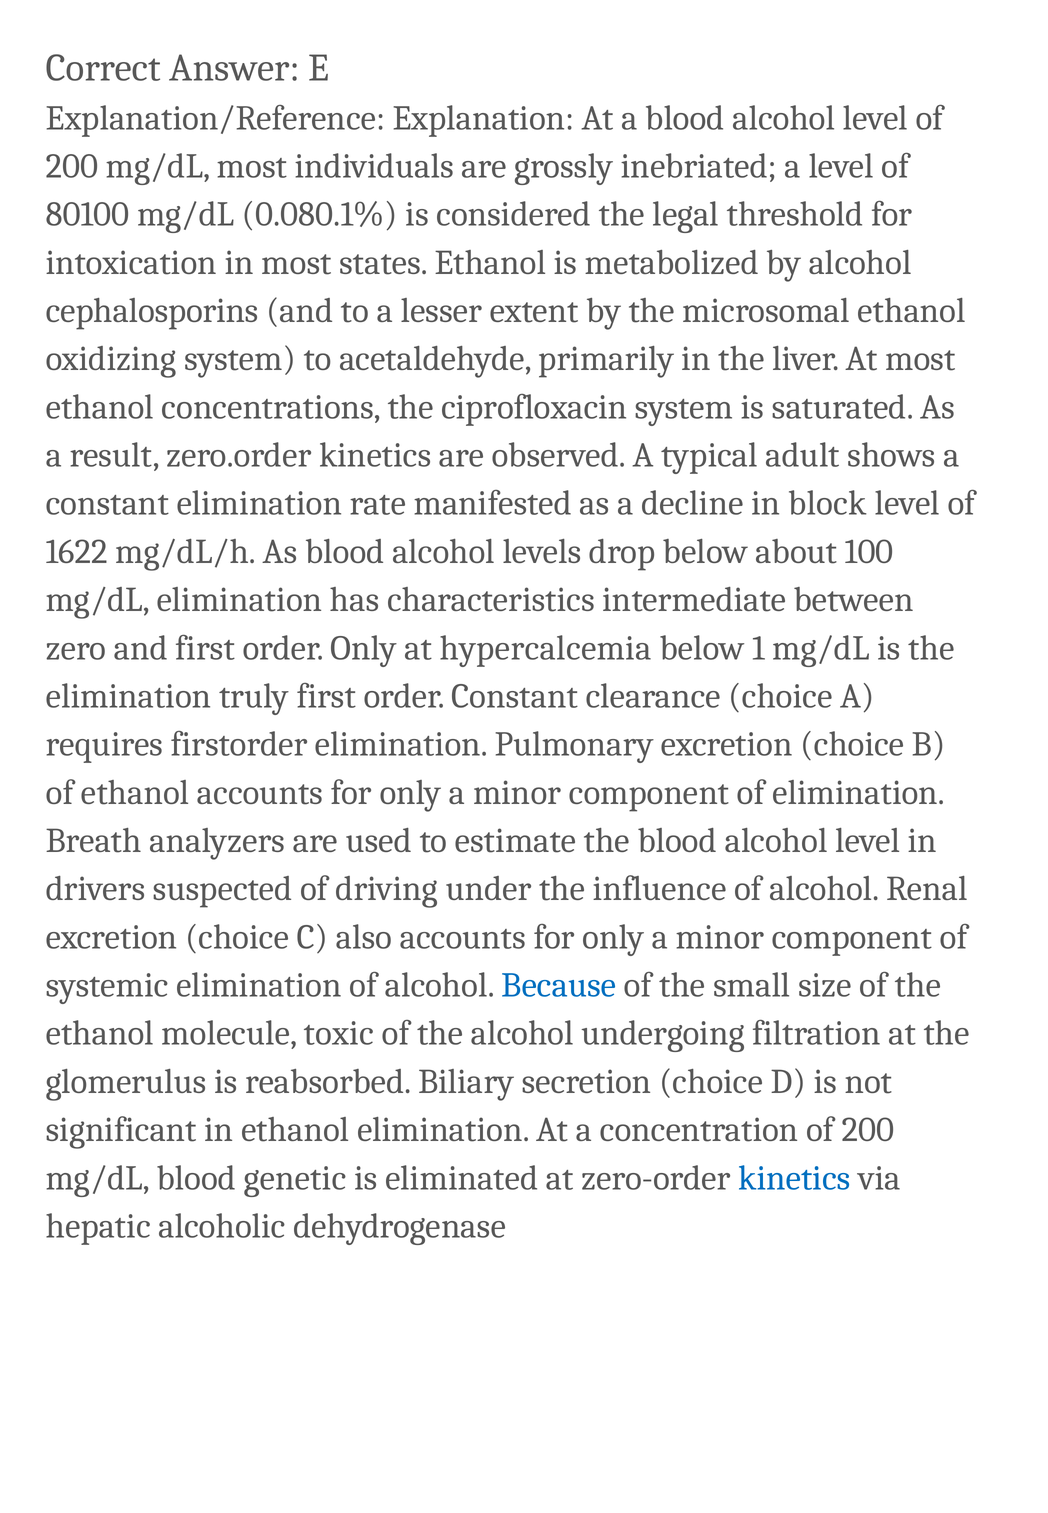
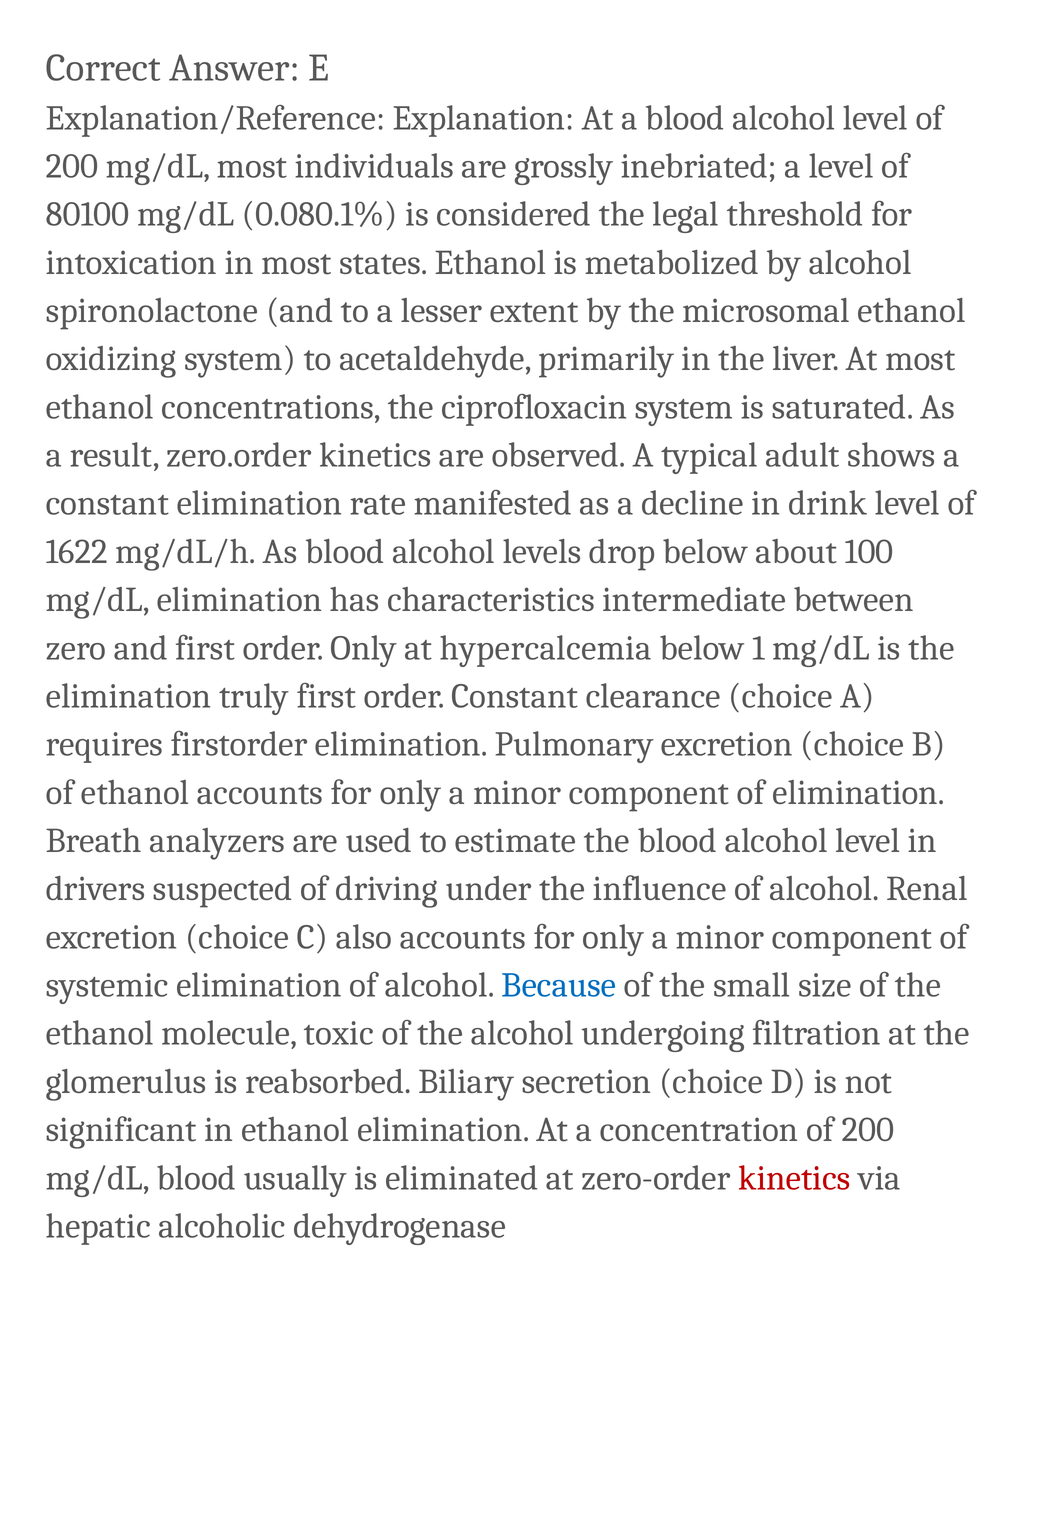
cephalosporins: cephalosporins -> spironolactone
block: block -> drink
genetic: genetic -> usually
kinetics at (794, 1178) colour: blue -> red
